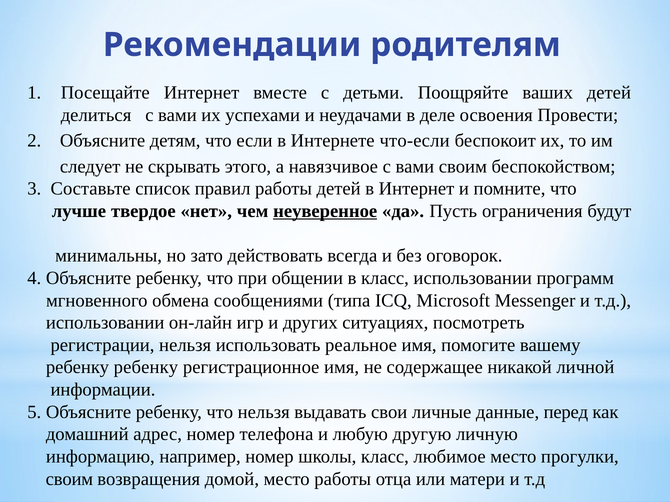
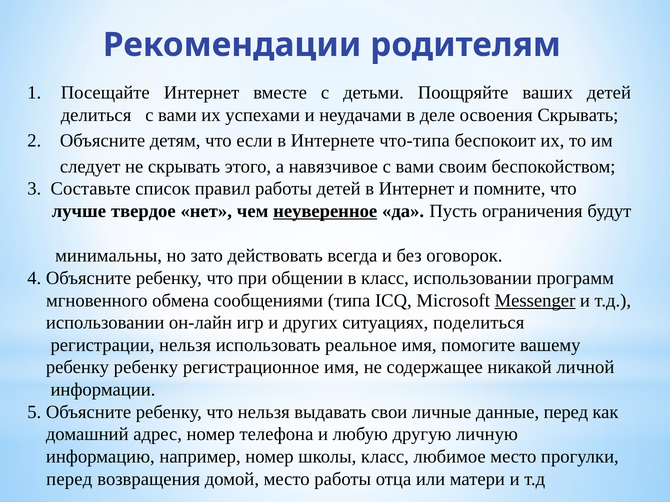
освоения Провести: Провести -> Скрывать
что-если: что-если -> что-типа
Messenger underline: none -> present
посмотреть: посмотреть -> поделиться
своим at (69, 479): своим -> перед
